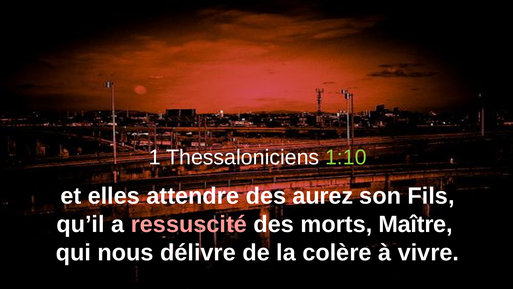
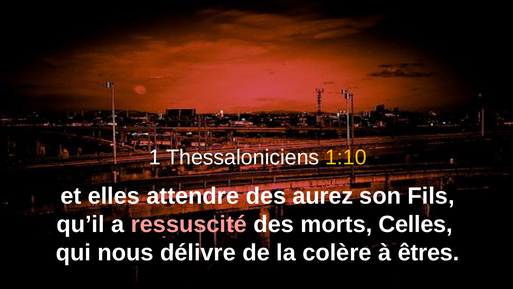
1:10 colour: light green -> yellow
Maître: Maître -> Celles
vivre: vivre -> êtres
